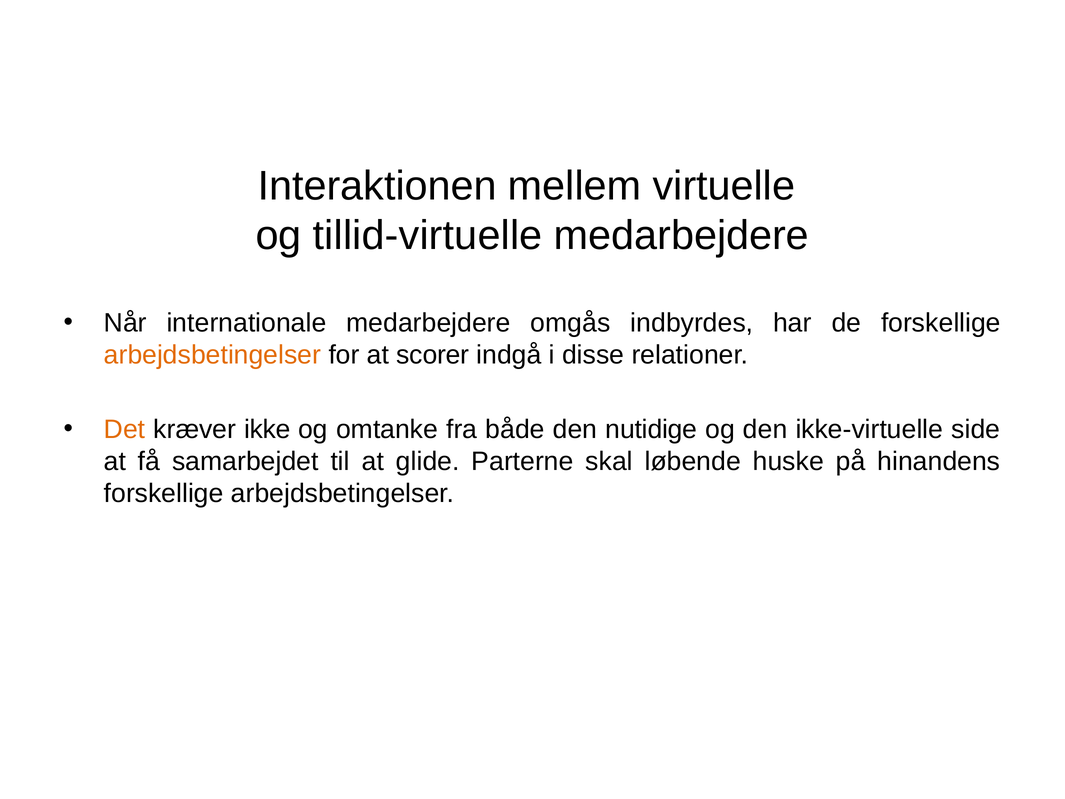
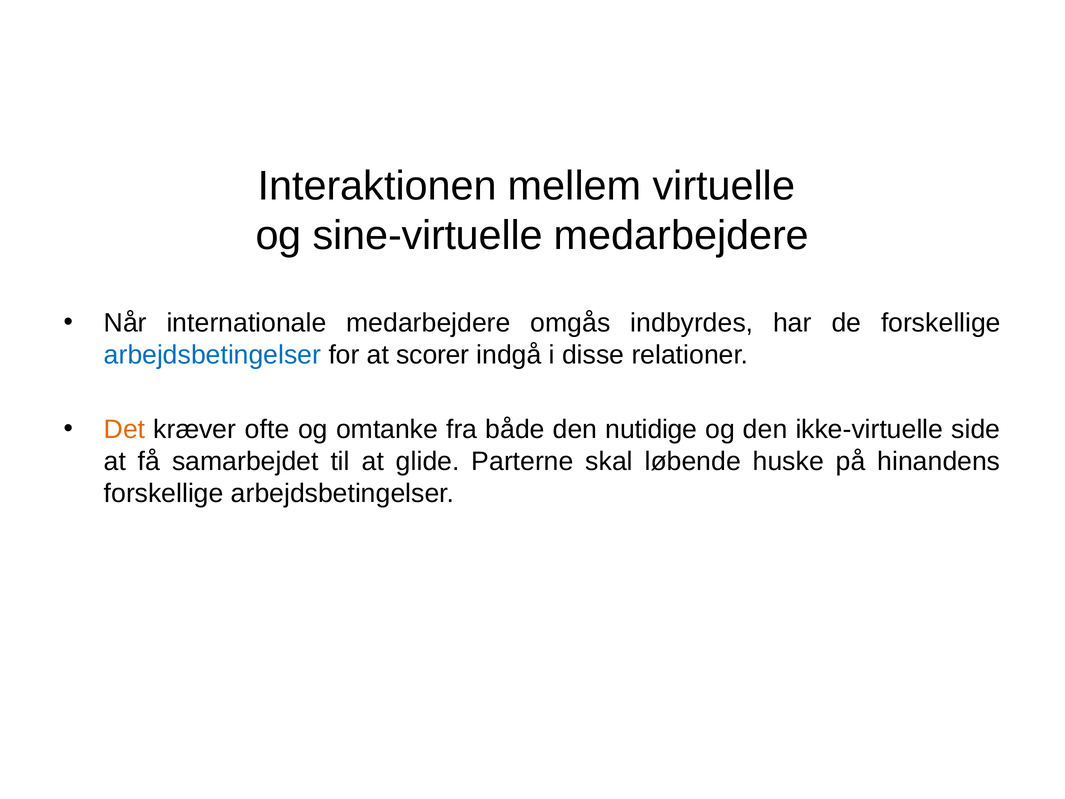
tillid-virtuelle: tillid-virtuelle -> sine-virtuelle
arbejdsbetingelser at (212, 355) colour: orange -> blue
ikke: ikke -> ofte
